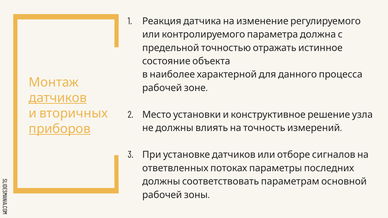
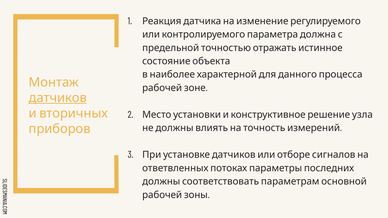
приборов underline: present -> none
